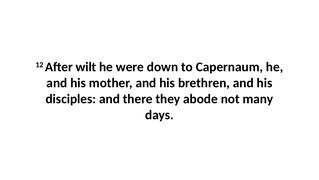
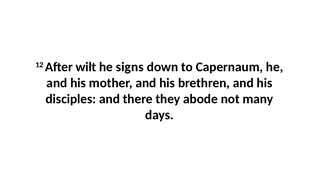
were: were -> signs
